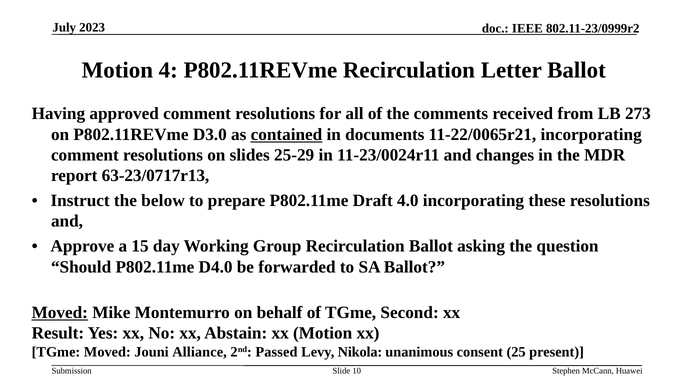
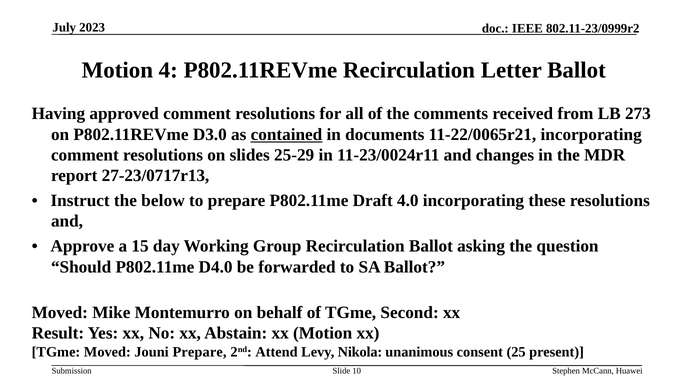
63-23/0717r13: 63-23/0717r13 -> 27-23/0717r13
Moved at (60, 312) underline: present -> none
Jouni Alliance: Alliance -> Prepare
Passed: Passed -> Attend
